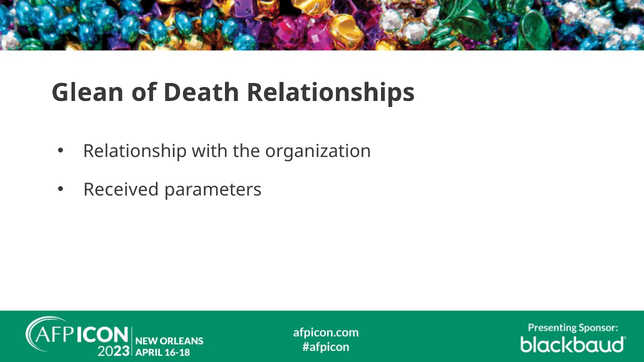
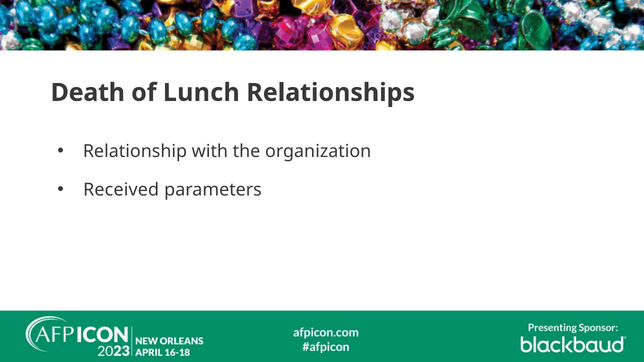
Glean: Glean -> Death
Death: Death -> Lunch
